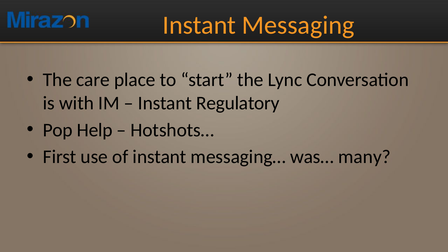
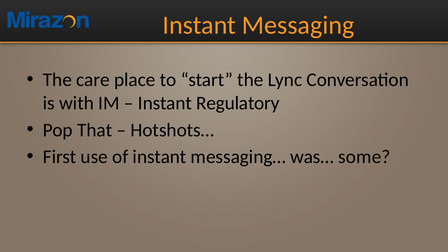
Help: Help -> That
many: many -> some
